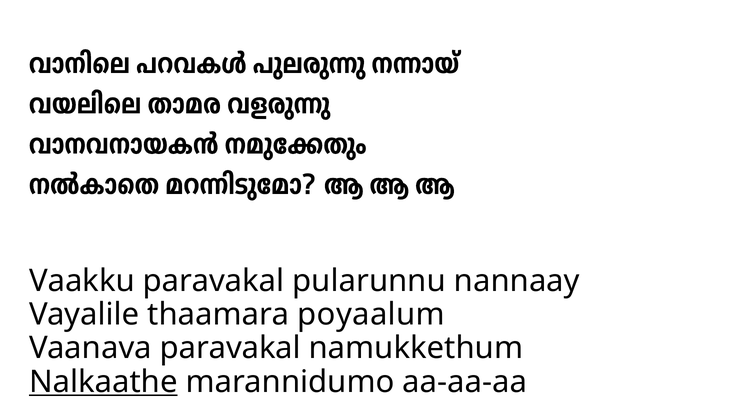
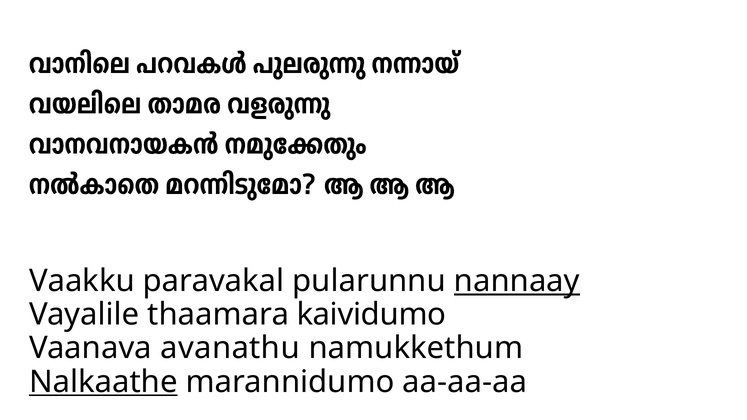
nannaay underline: none -> present
poyaalum: poyaalum -> kaividumo
Vaanava paravakal: paravakal -> avanathu
